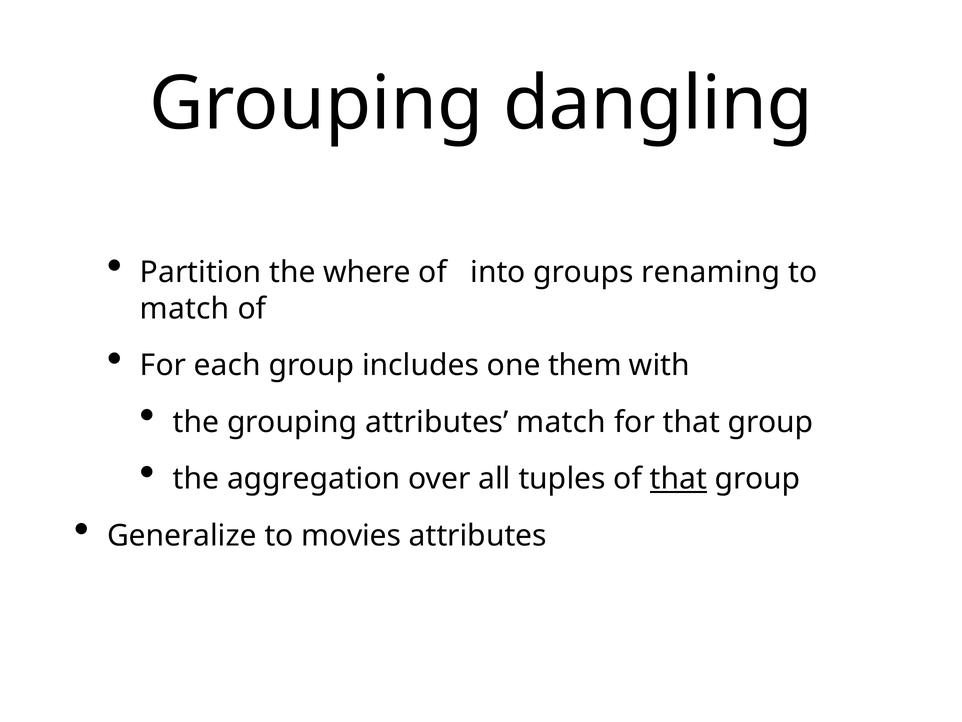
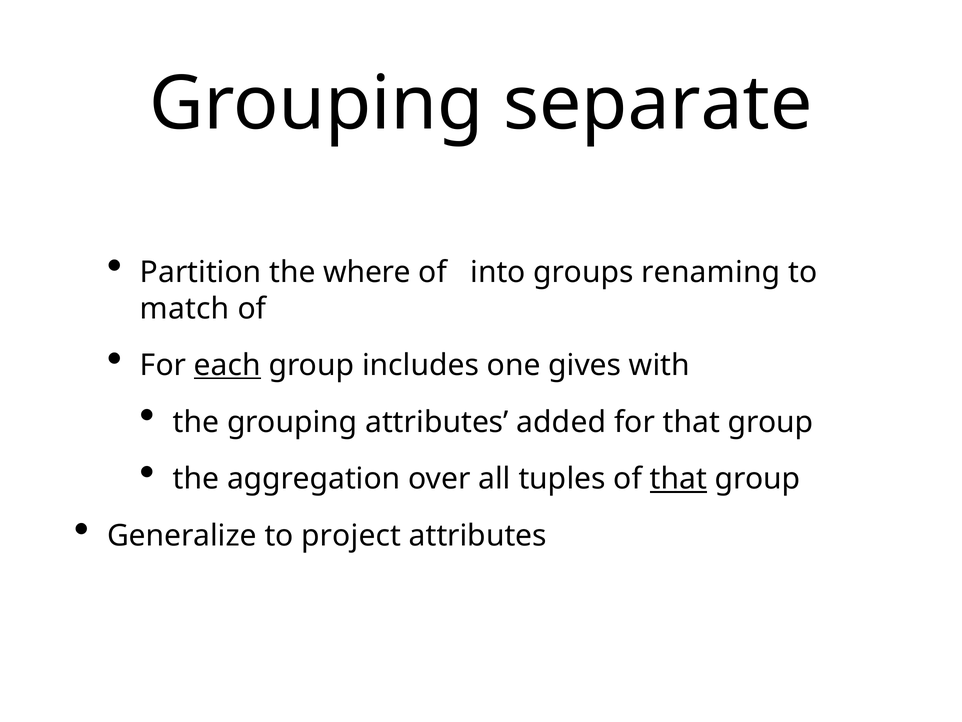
dangling: dangling -> separate
each underline: none -> present
them: them -> gives
attributes match: match -> added
movies: movies -> project
